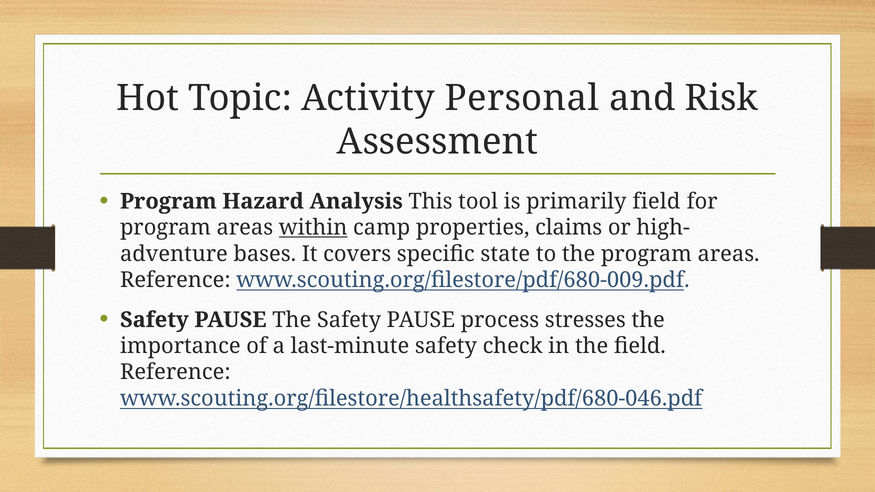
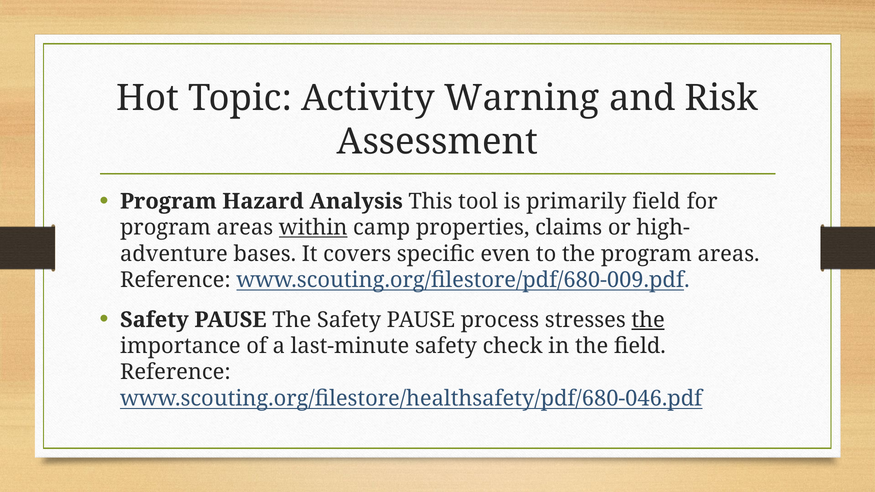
Personal: Personal -> Warning
state: state -> even
the at (648, 320) underline: none -> present
